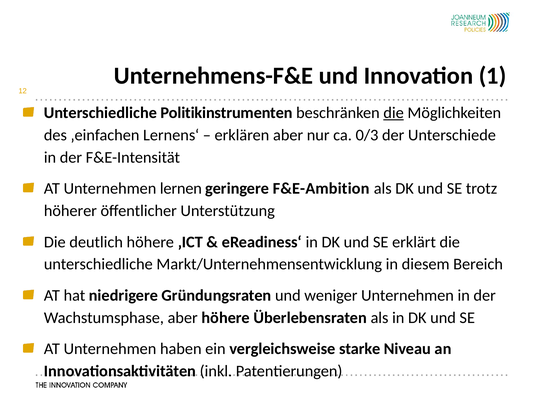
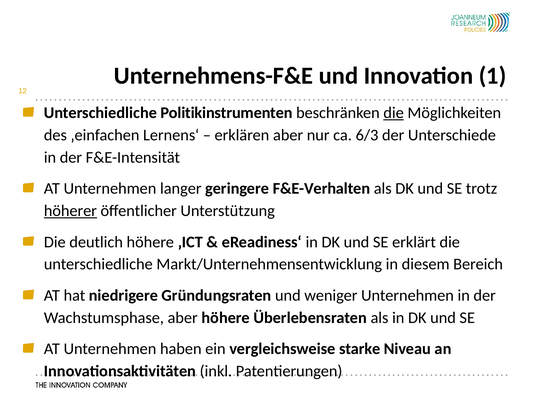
0/3: 0/3 -> 6/3
lernen: lernen -> langer
F&E-Ambition: F&E-Ambition -> F&E-Verhalten
höherer underline: none -> present
